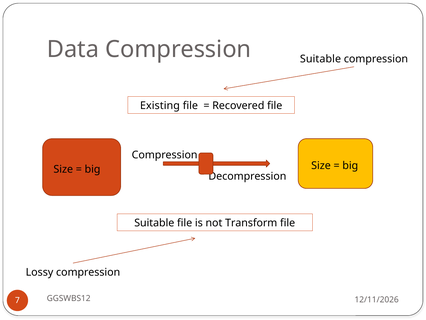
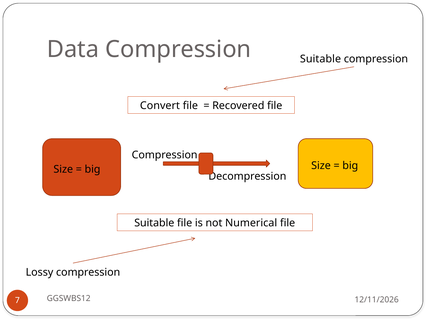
Existing: Existing -> Convert
Transform: Transform -> Numerical
